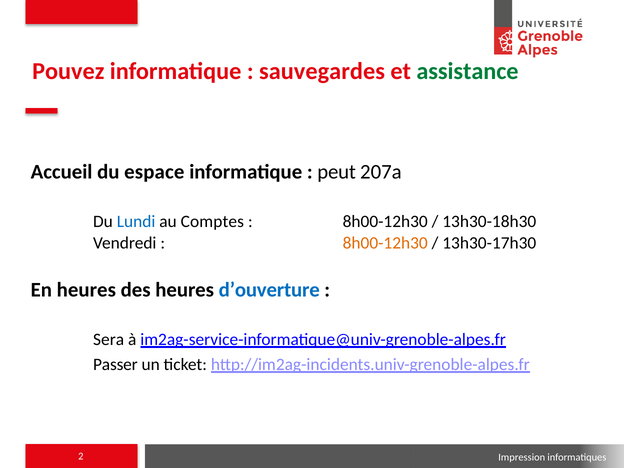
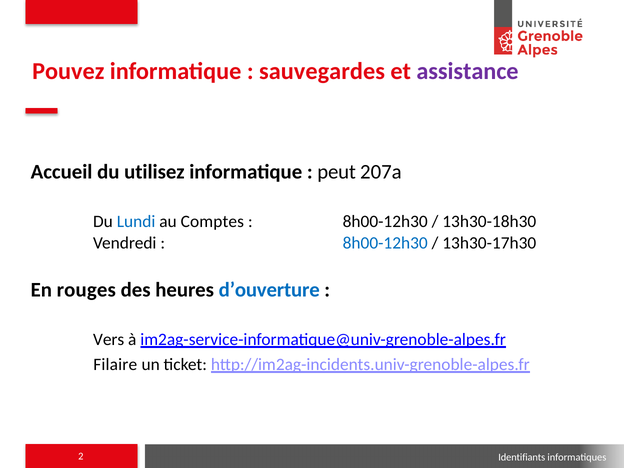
assistance colour: green -> purple
espace: espace -> utilisez
8h00-12h30 at (385, 243) colour: orange -> blue
En heures: heures -> rouges
Sera: Sera -> Vers
Passer: Passer -> Filaire
Impression: Impression -> Identifiants
